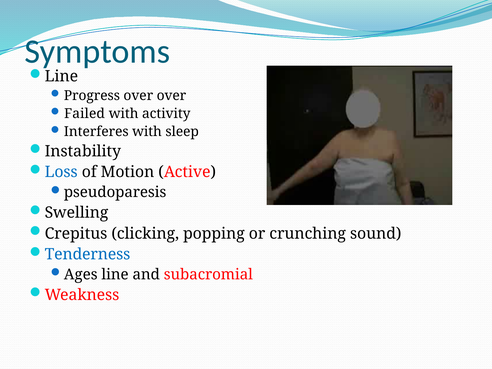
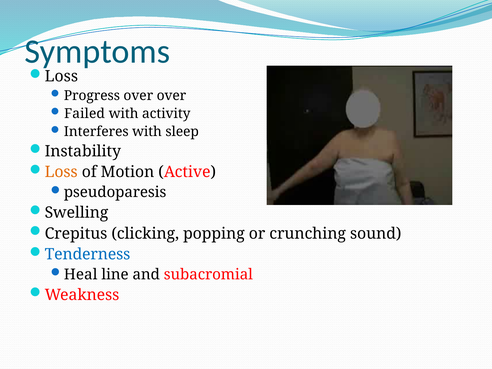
Line at (61, 76): Line -> Loss
Loss at (61, 172) colour: blue -> orange
Ages: Ages -> Heal
